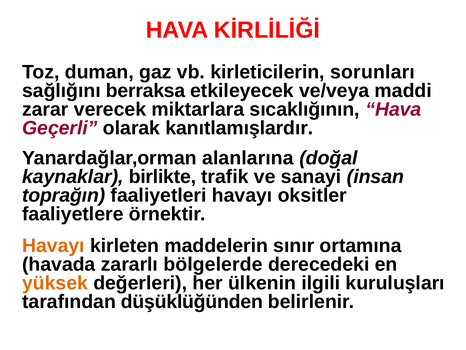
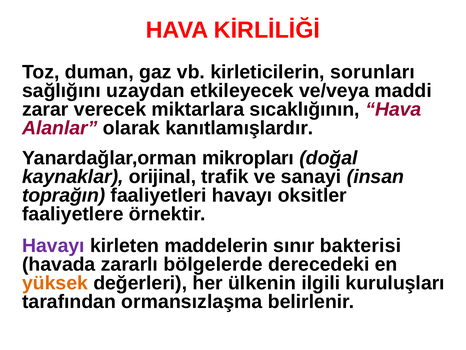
berraksa: berraksa -> uzaydan
Geçerli: Geçerli -> Alanlar
alanlarına: alanlarına -> mikropları
birlikte: birlikte -> orijinal
Havayı at (53, 245) colour: orange -> purple
ortamına: ortamına -> bakterisi
düşüklüğünden: düşüklüğünden -> ormansızlaşma
